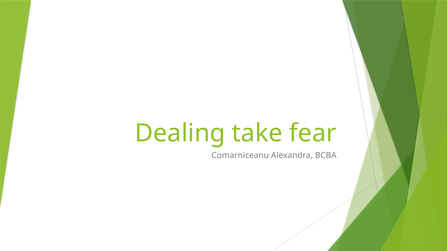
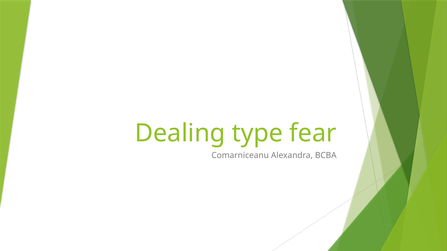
take: take -> type
